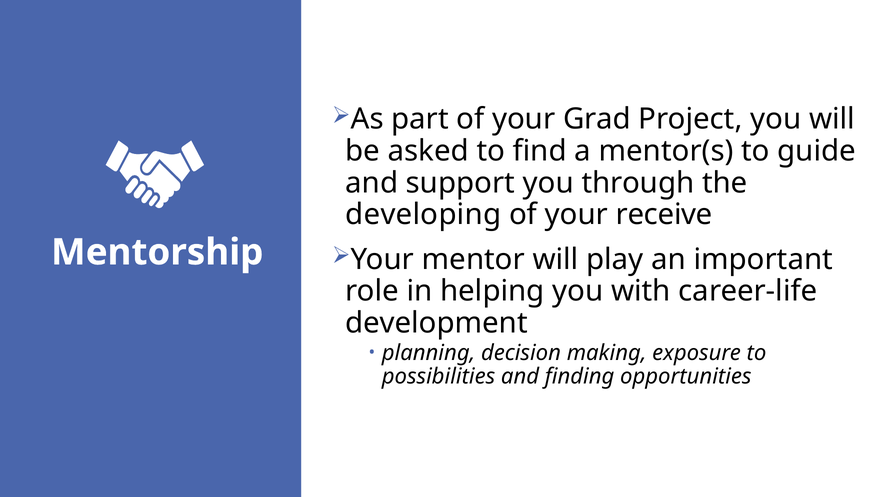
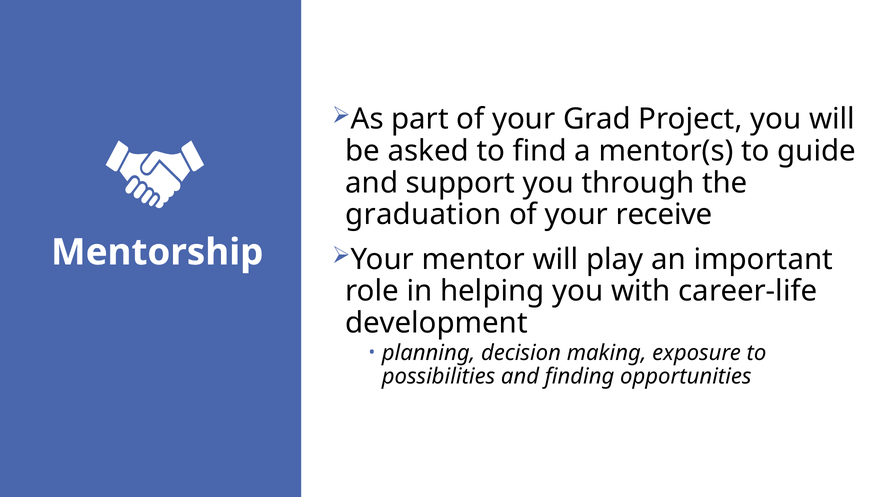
developing: developing -> graduation
